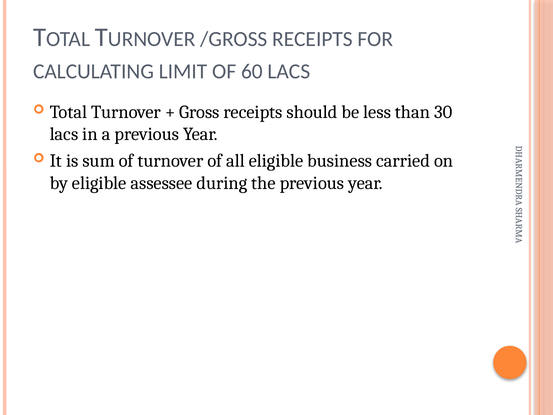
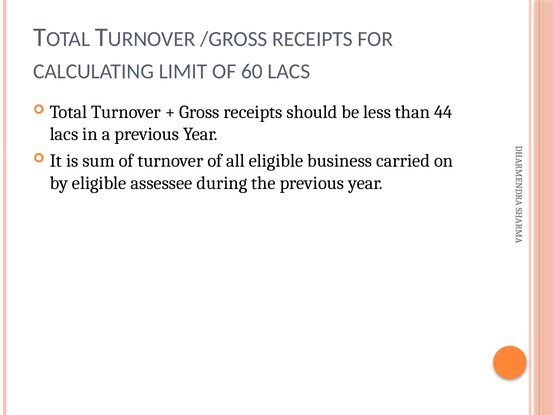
30: 30 -> 44
